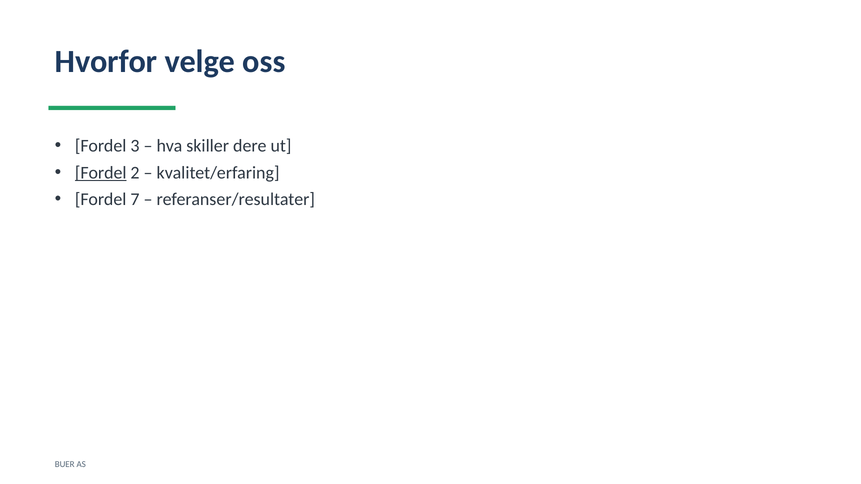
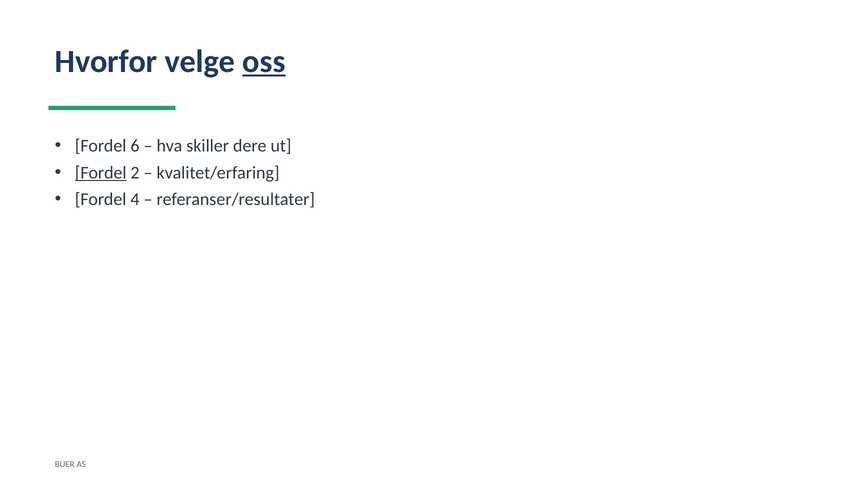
oss underline: none -> present
3: 3 -> 6
7: 7 -> 4
